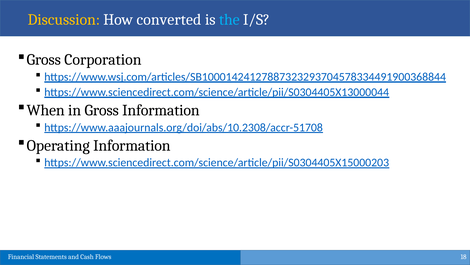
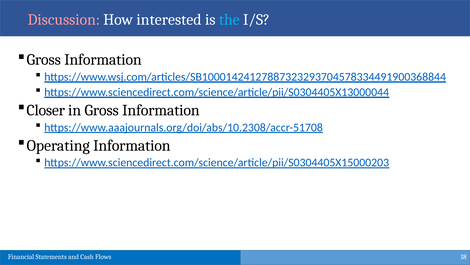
Discussion colour: yellow -> pink
converted: converted -> interested
Corporation at (103, 60): Corporation -> Information
When: When -> Closer
